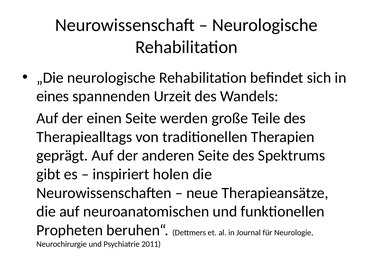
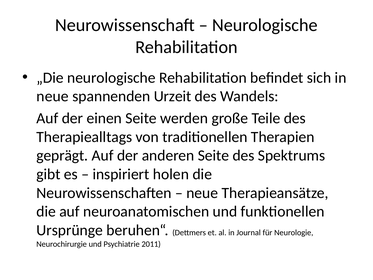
eines at (53, 96): eines -> neue
Propheten: Propheten -> Ursprünge
